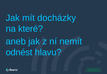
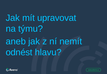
docházky: docházky -> upravovat
které: které -> týmu
